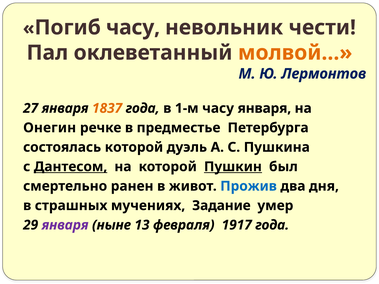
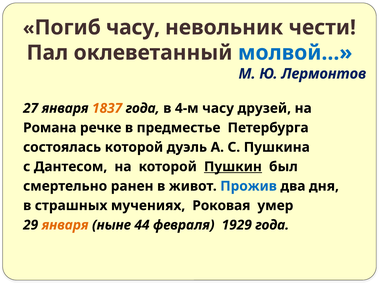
молвой… colour: orange -> blue
1-м: 1-м -> 4-м
часу января: января -> друзей
Онегин: Онегин -> Романа
Дантесом underline: present -> none
Задание: Задание -> Роковая
января at (65, 225) colour: purple -> orange
13: 13 -> 44
1917: 1917 -> 1929
